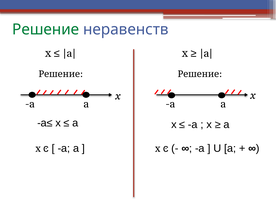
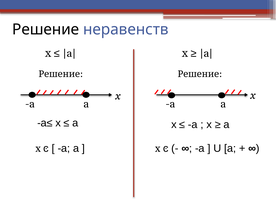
Решение at (46, 29) colour: green -> black
